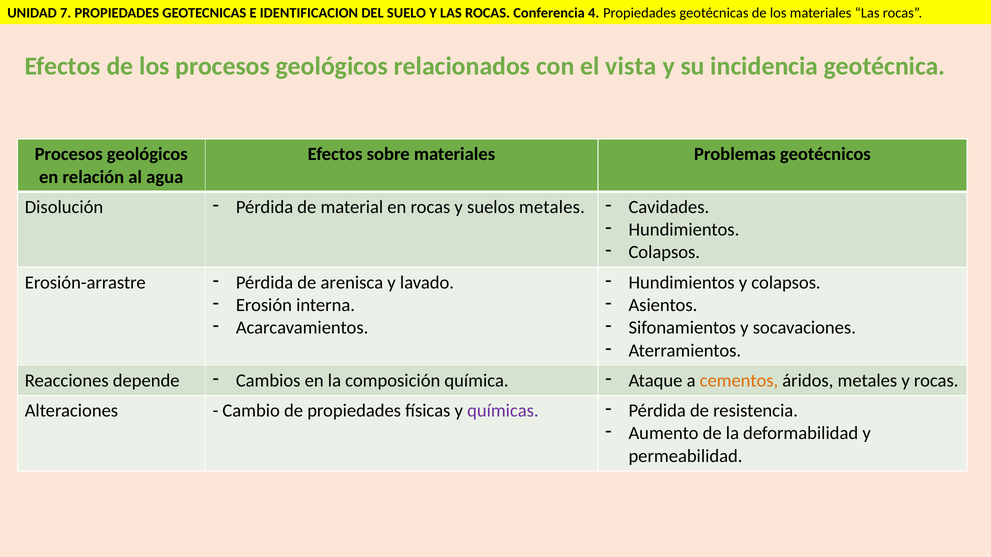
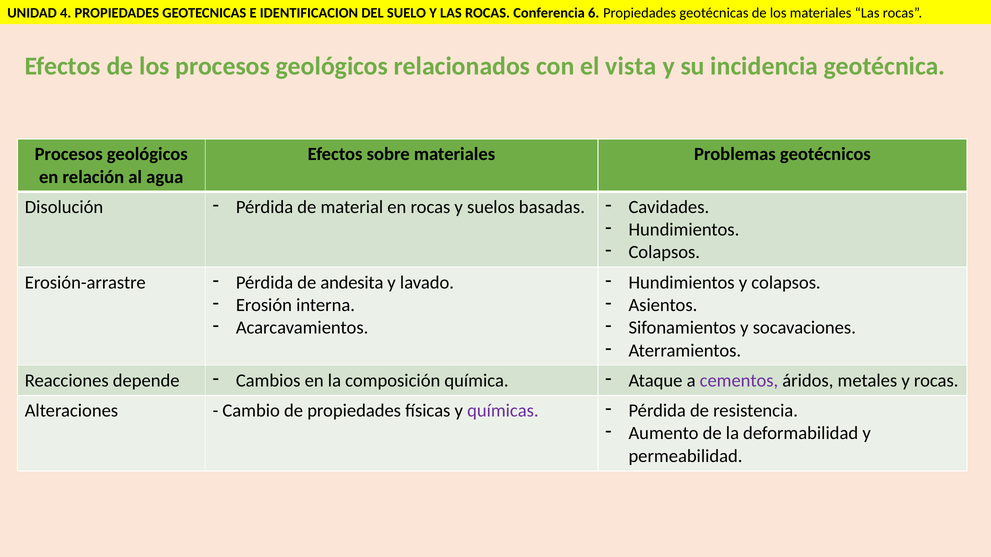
7: 7 -> 4
4: 4 -> 6
suelos metales: metales -> basadas
arenisca: arenisca -> andesita
cementos colour: orange -> purple
